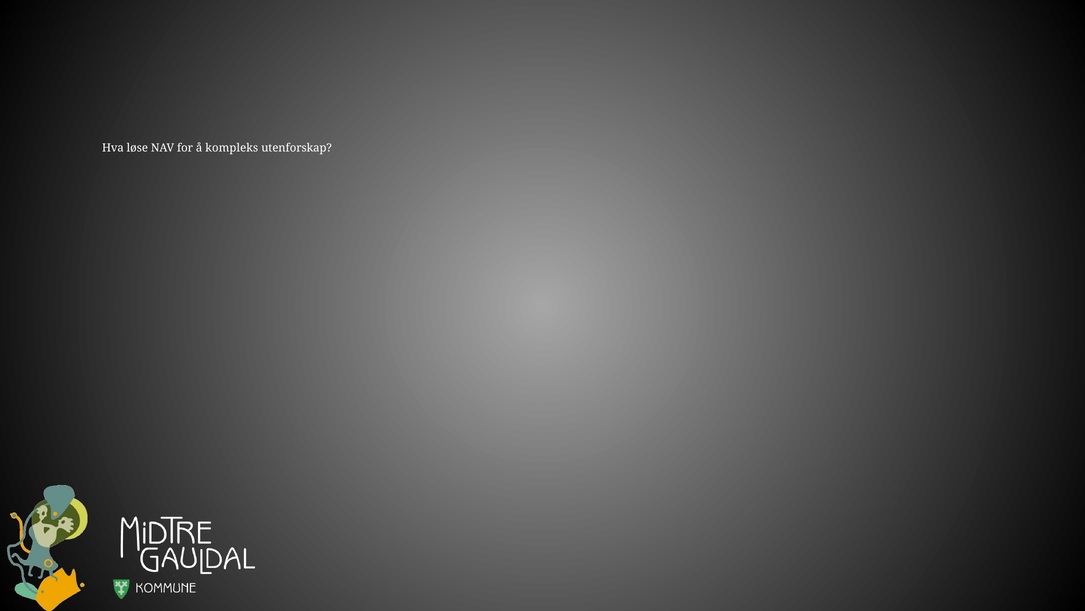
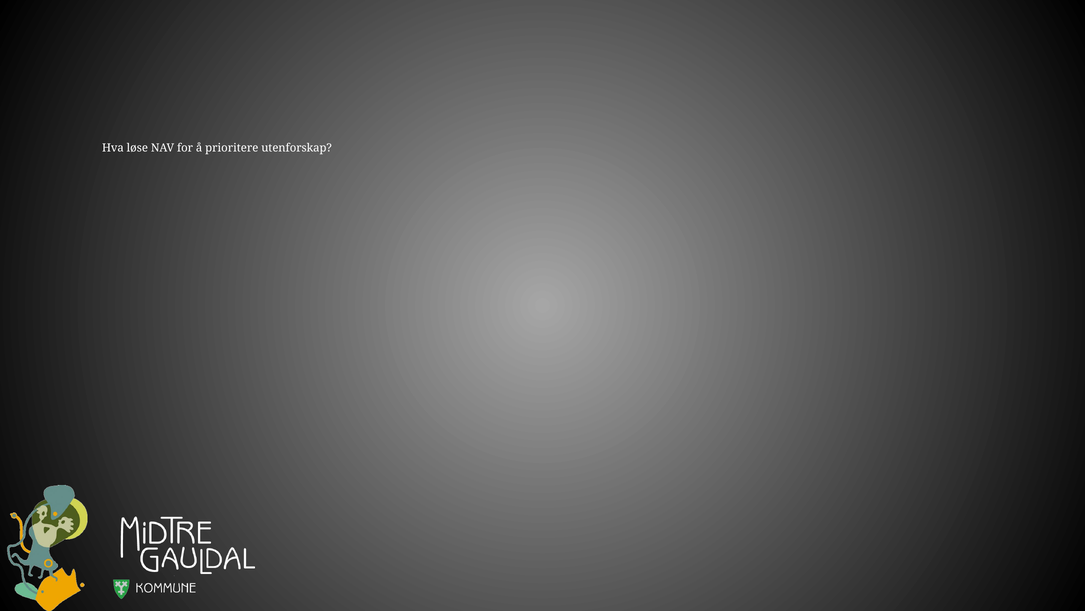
kompleks: kompleks -> prioritere
